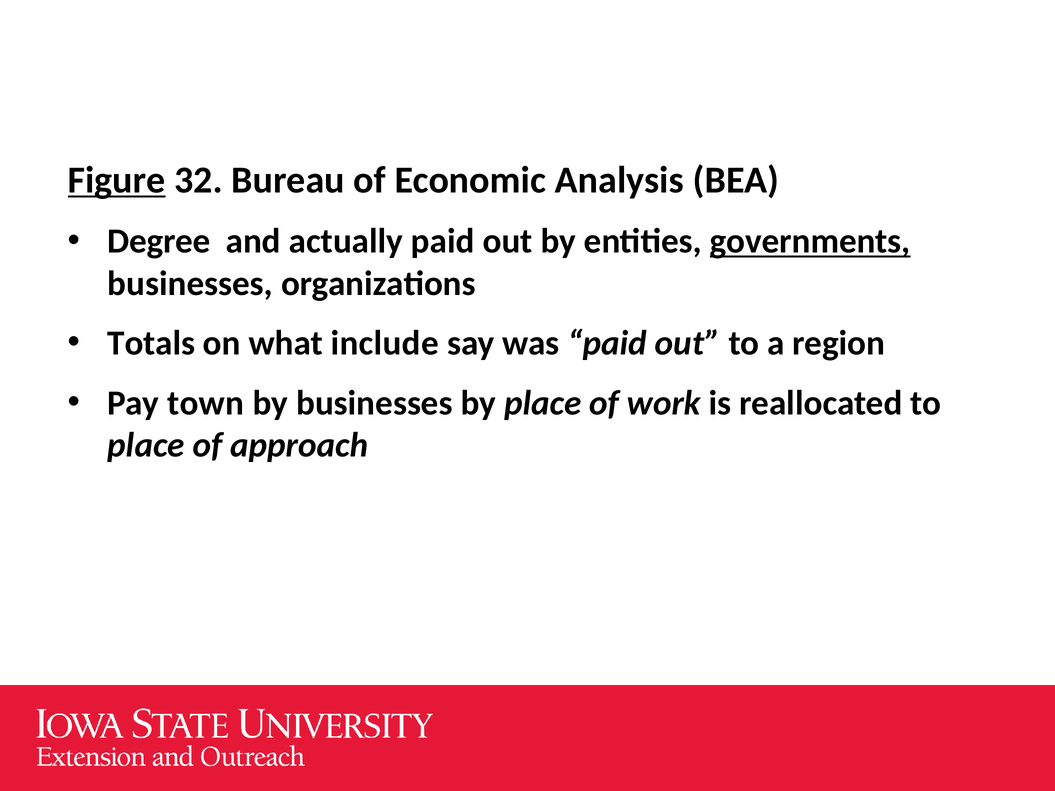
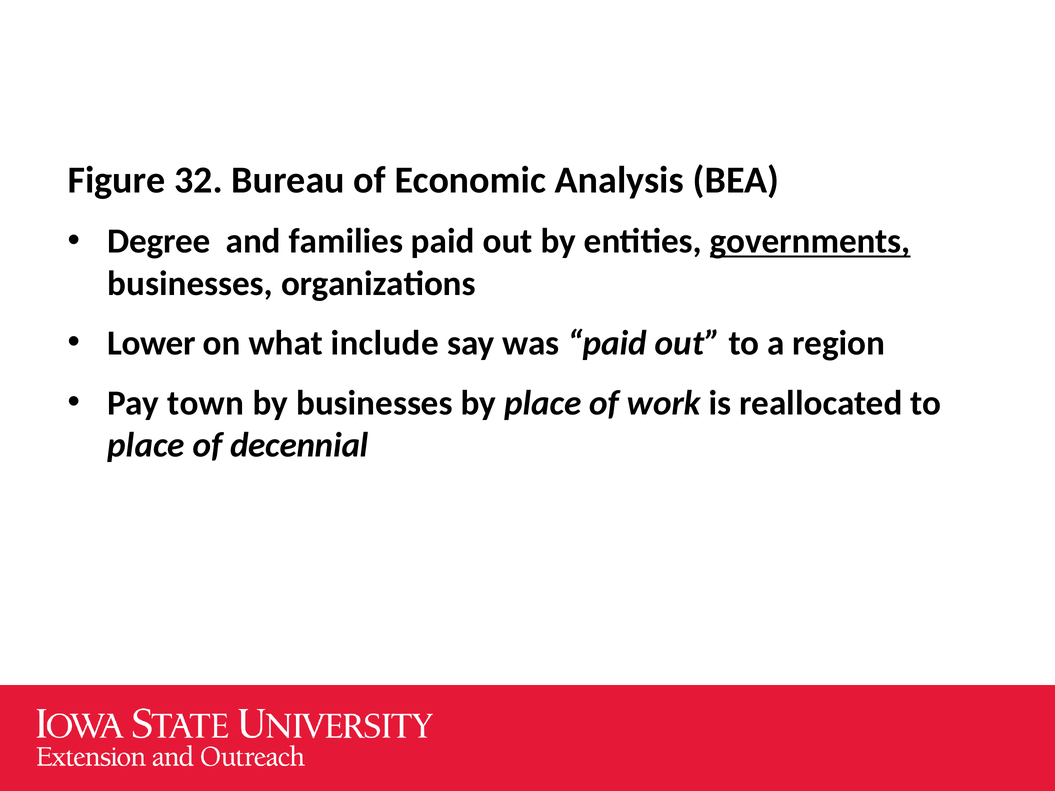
Figure underline: present -> none
actually: actually -> families
Totals: Totals -> Lower
approach: approach -> decennial
